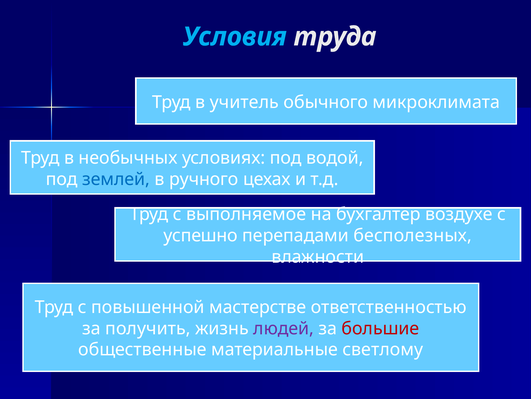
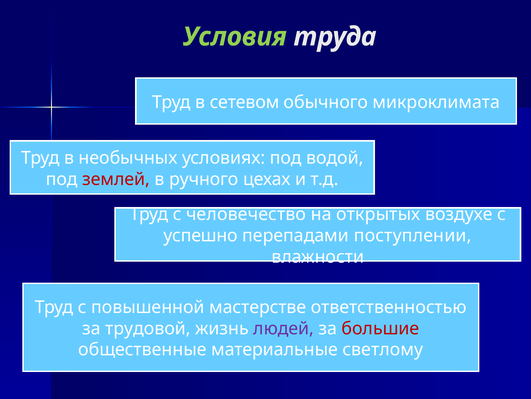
Условия colour: light blue -> light green
учитель: учитель -> сетевом
землей colour: blue -> red
выполняемое: выполняемое -> человечество
бухгалтер: бухгалтер -> открытых
бесполезных: бесполезных -> поступлении
получить: получить -> трудовой
